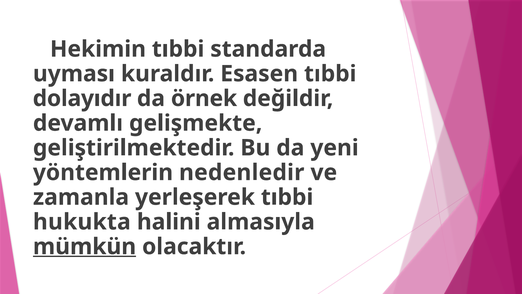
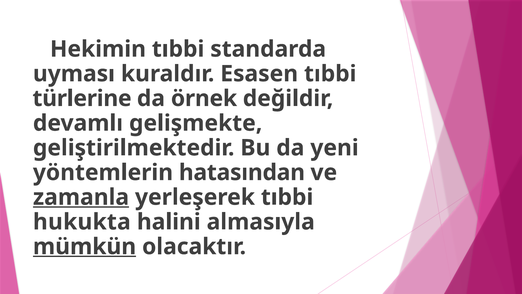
dolayıdır: dolayıdır -> türlerine
nedenledir: nedenledir -> hatasından
zamanla underline: none -> present
